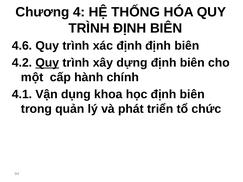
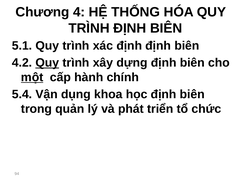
4.6: 4.6 -> 5.1
một underline: none -> present
4.1: 4.1 -> 5.4
